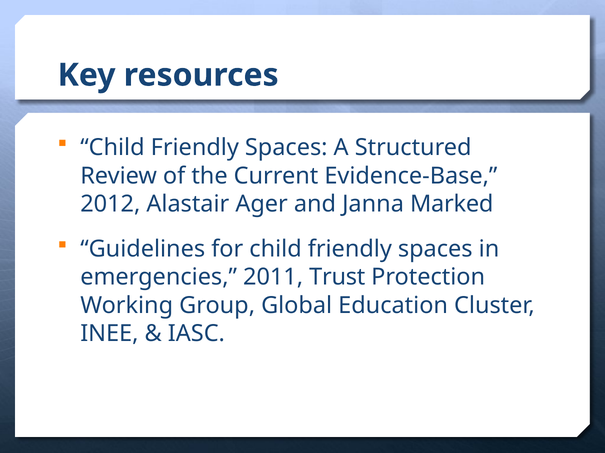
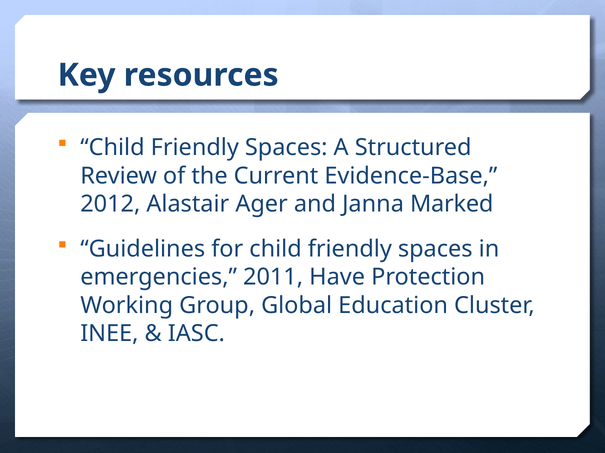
Trust: Trust -> Have
